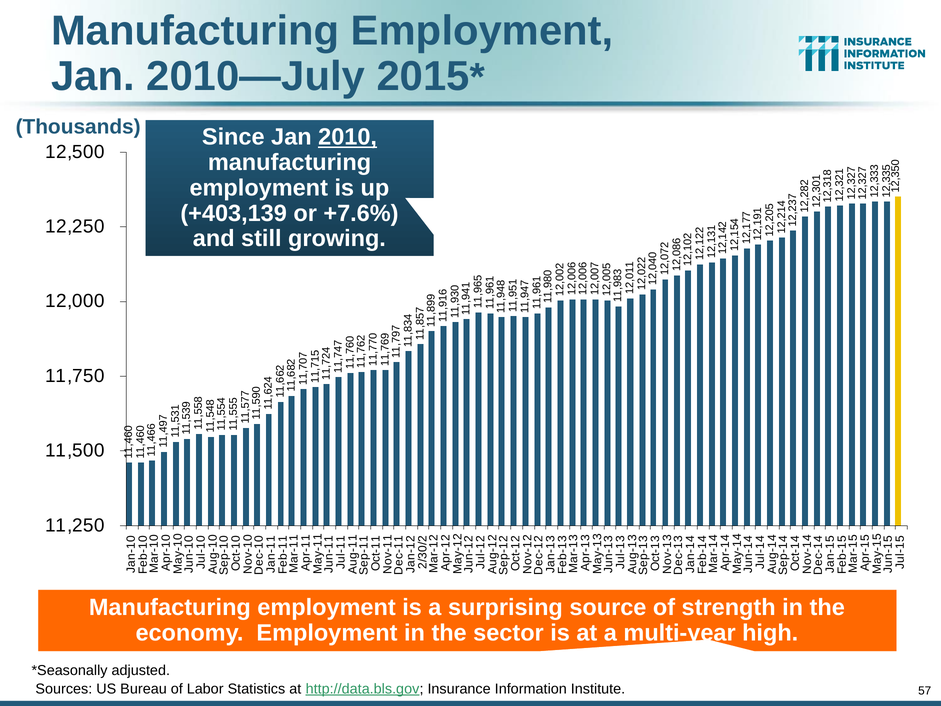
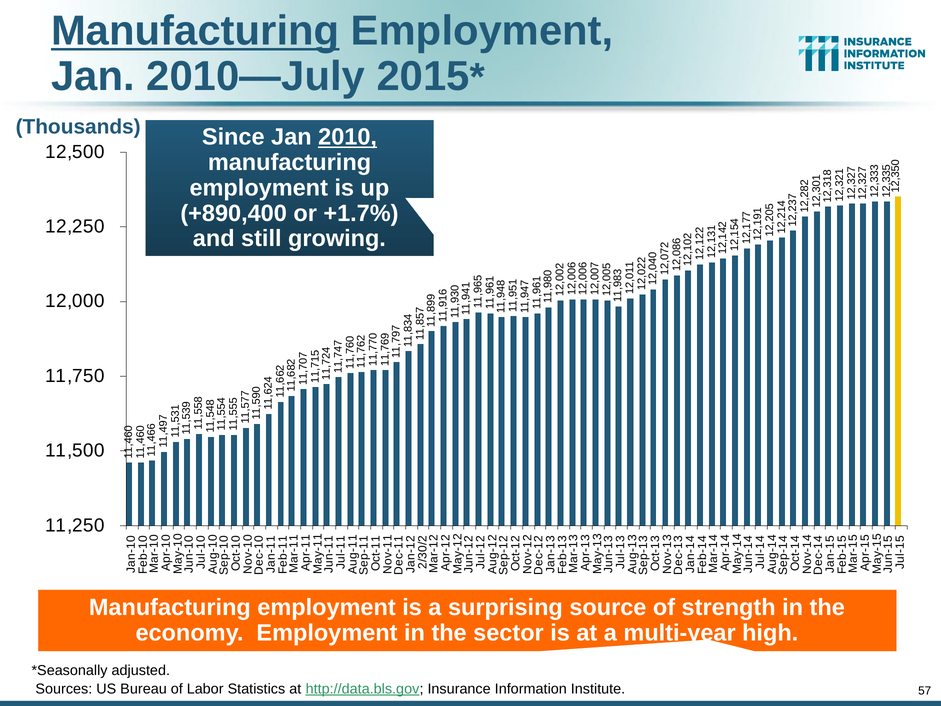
Manufacturing at (195, 31) underline: none -> present
+403,139: +403,139 -> +890,400
+7.6%: +7.6% -> +1.7%
